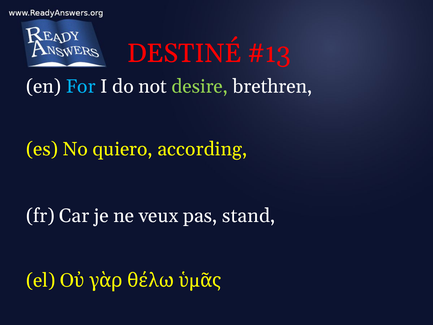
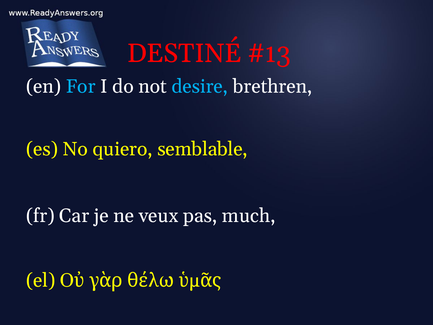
desire colour: light green -> light blue
according: according -> semblable
stand: stand -> much
